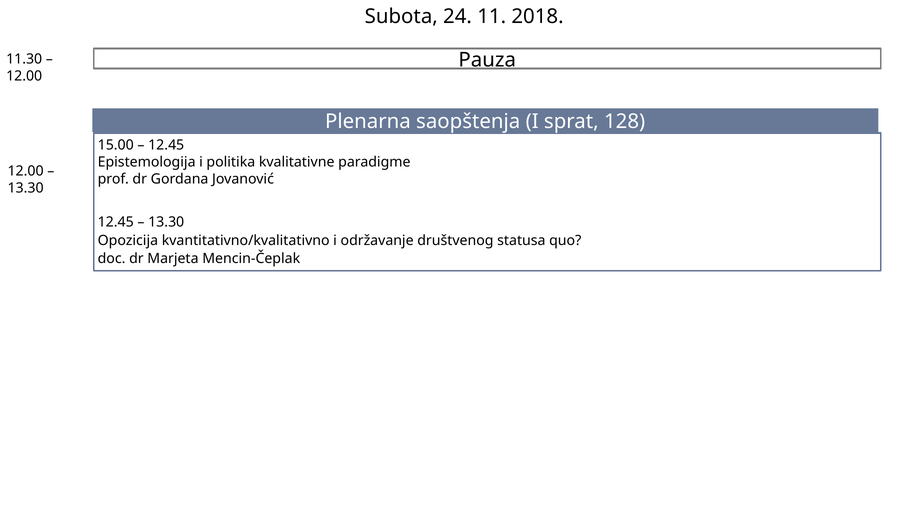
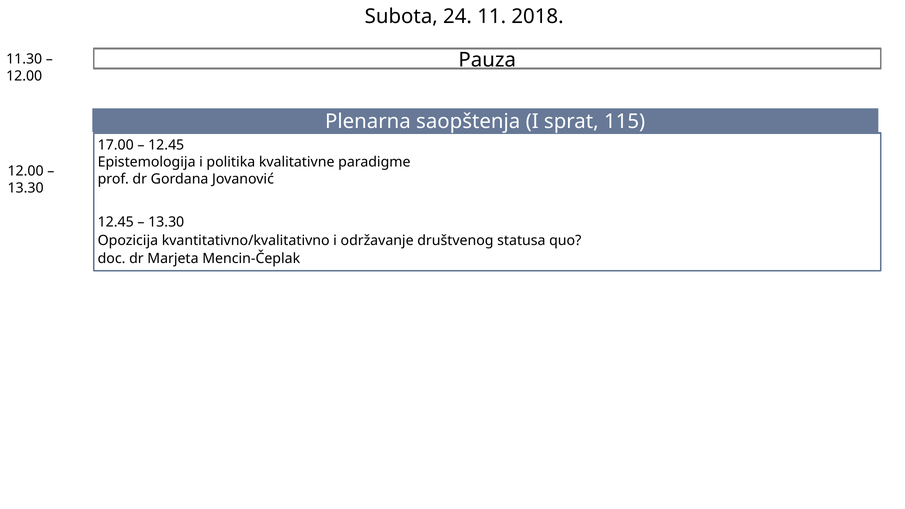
128: 128 -> 115
15.00: 15.00 -> 17.00
